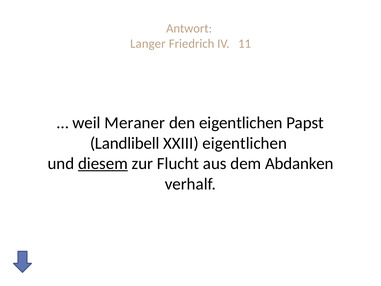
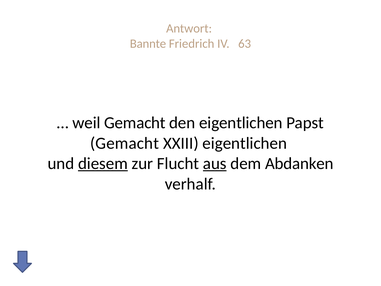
Langer: Langer -> Bannte
11: 11 -> 63
weil Meraner: Meraner -> Gemacht
Landlibell at (125, 143): Landlibell -> Gemacht
aus underline: none -> present
